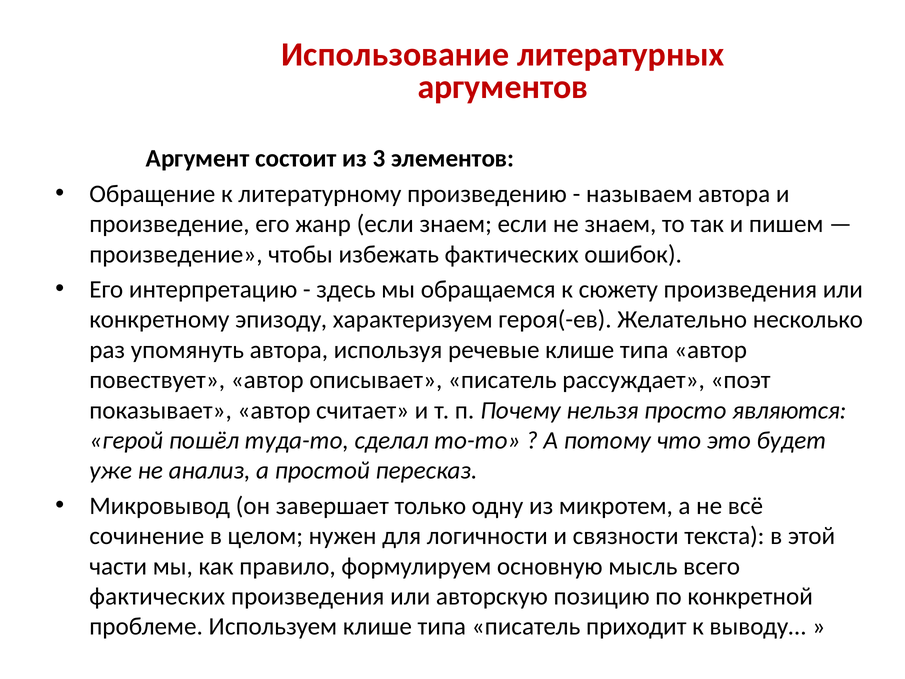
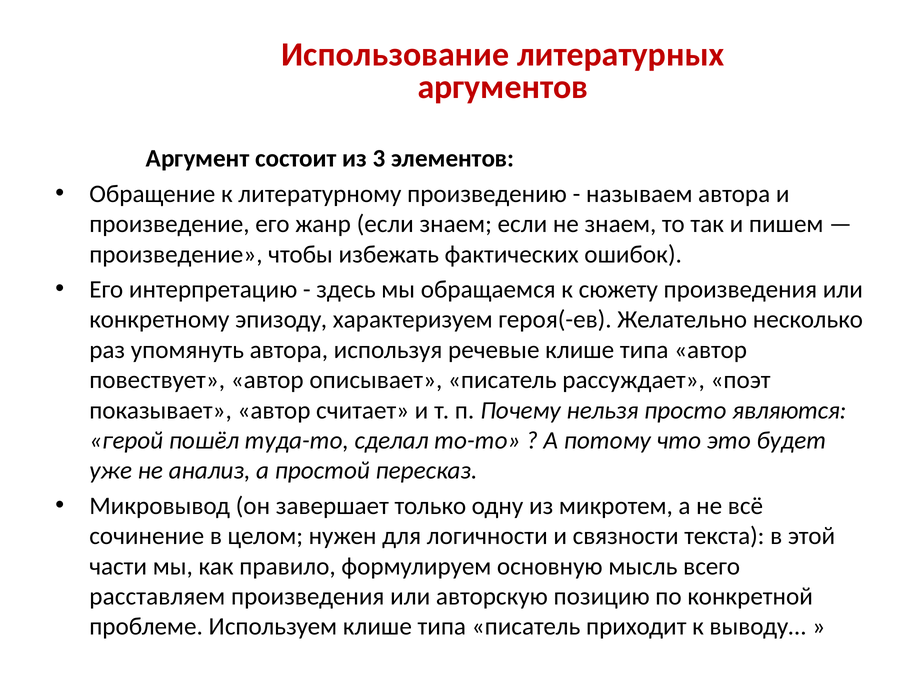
фактических at (157, 596): фактических -> расставляем
